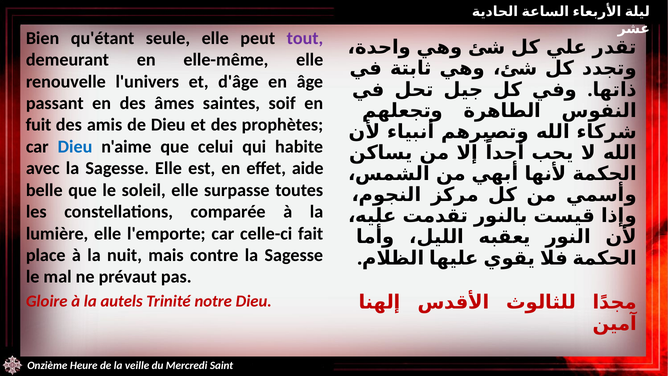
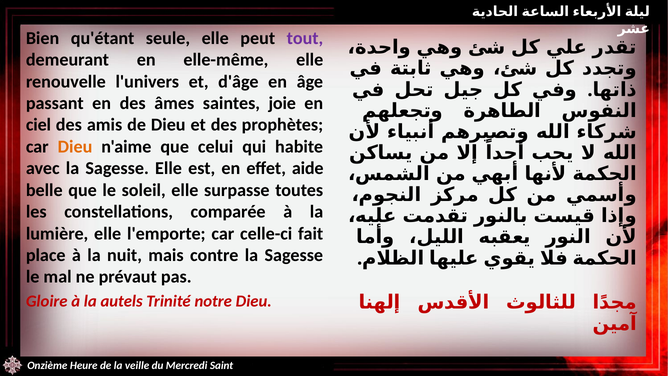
soif: soif -> joie
fuit: fuit -> ciel
Dieu at (75, 147) colour: blue -> orange
